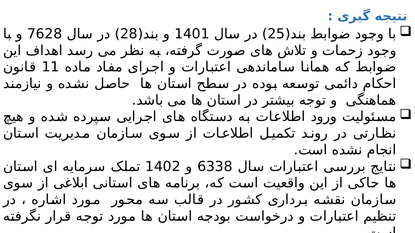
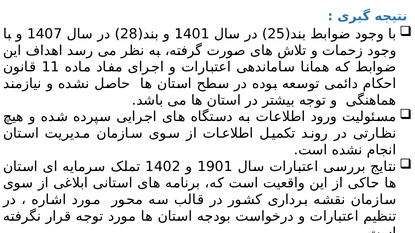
7628: 7628 -> 1407
6338: 6338 -> 1901
